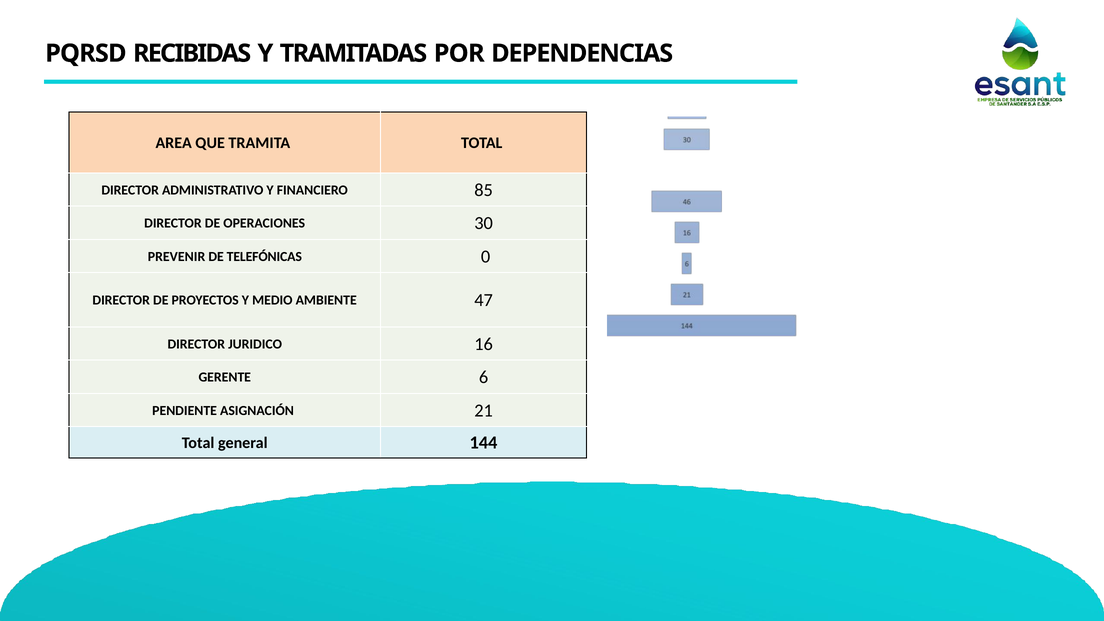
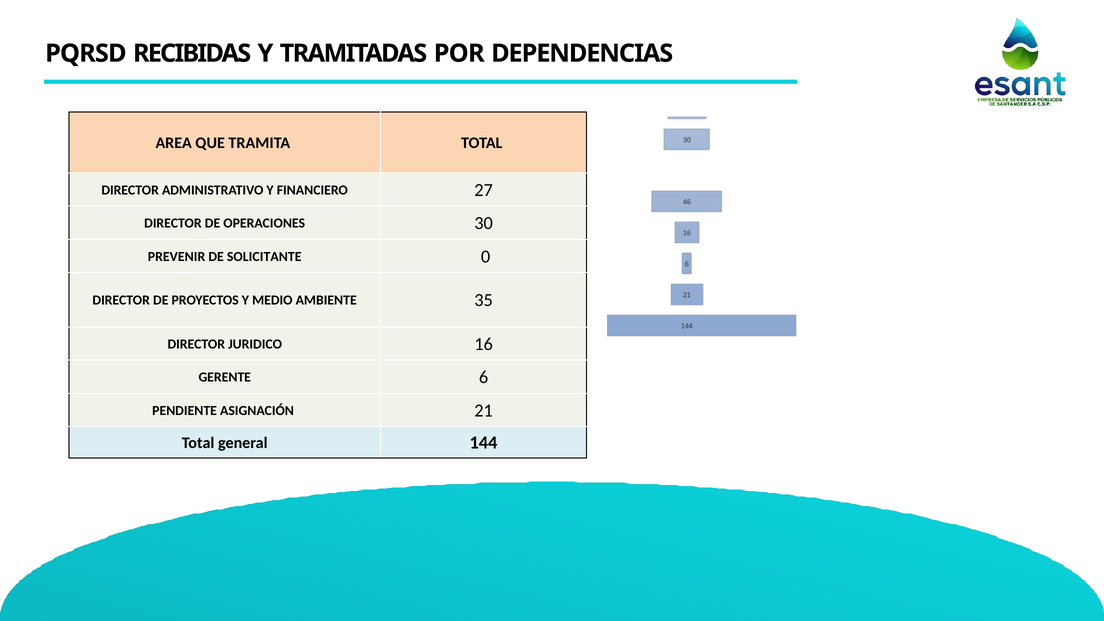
85: 85 -> 27
TELEFÓNICAS: TELEFÓNICAS -> SOLICITANTE
47: 47 -> 35
